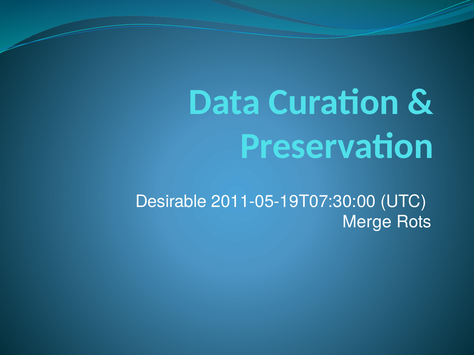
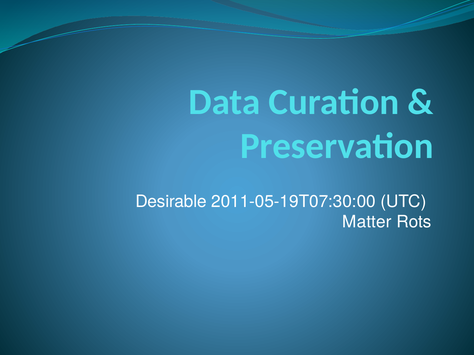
Merge: Merge -> Matter
